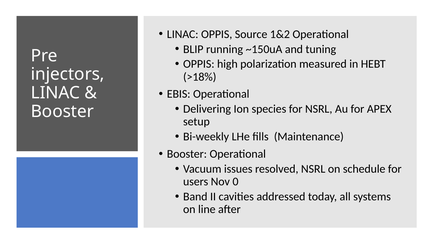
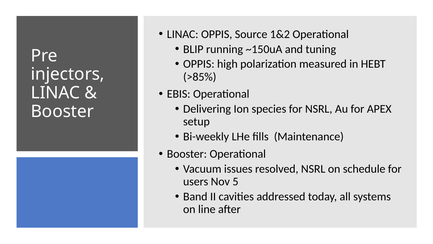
>18%: >18% -> >85%
0: 0 -> 5
